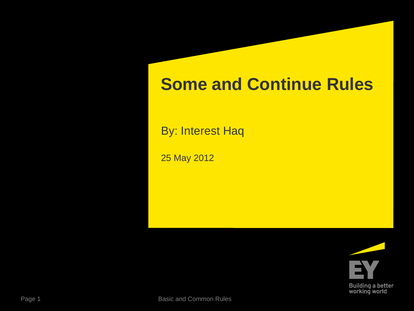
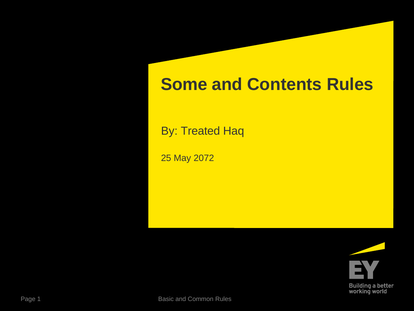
Continue: Continue -> Contents
Interest: Interest -> Treated
2012: 2012 -> 2072
